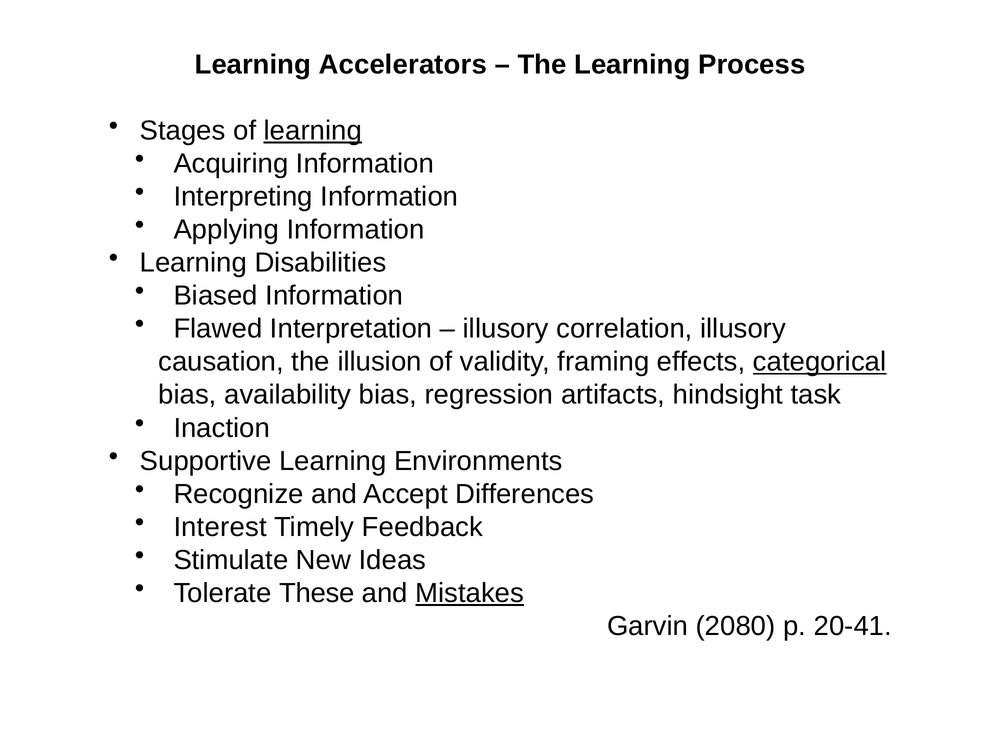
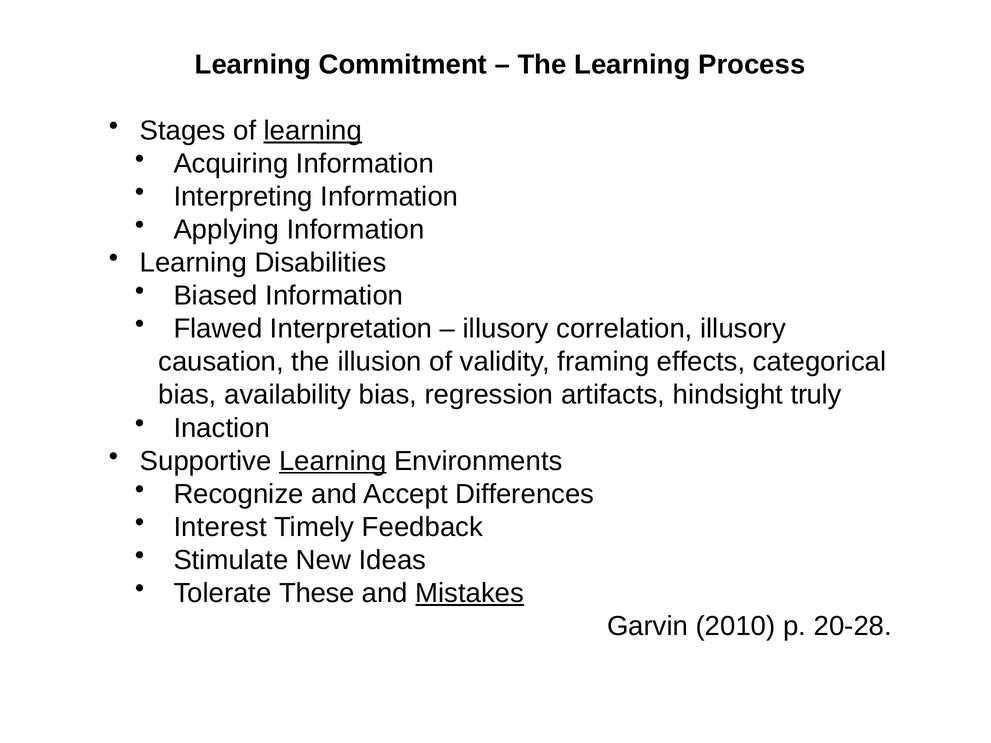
Accelerators: Accelerators -> Commitment
categorical underline: present -> none
task: task -> truly
Learning at (333, 461) underline: none -> present
2080: 2080 -> 2010
20-41: 20-41 -> 20-28
